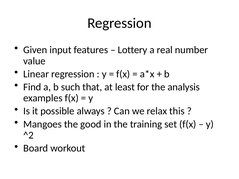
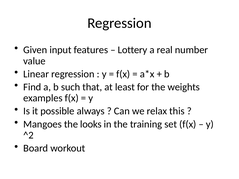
analysis: analysis -> weights
good: good -> looks
